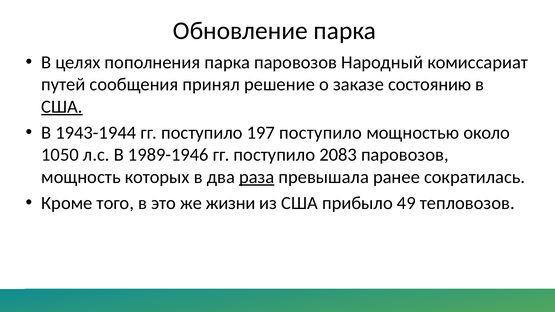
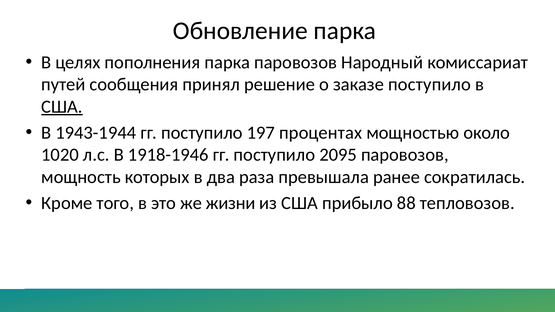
заказе состоянию: состоянию -> поступило
197 поступило: поступило -> процентах
1050: 1050 -> 1020
1989-1946: 1989-1946 -> 1918-1946
2083: 2083 -> 2095
раза underline: present -> none
49: 49 -> 88
